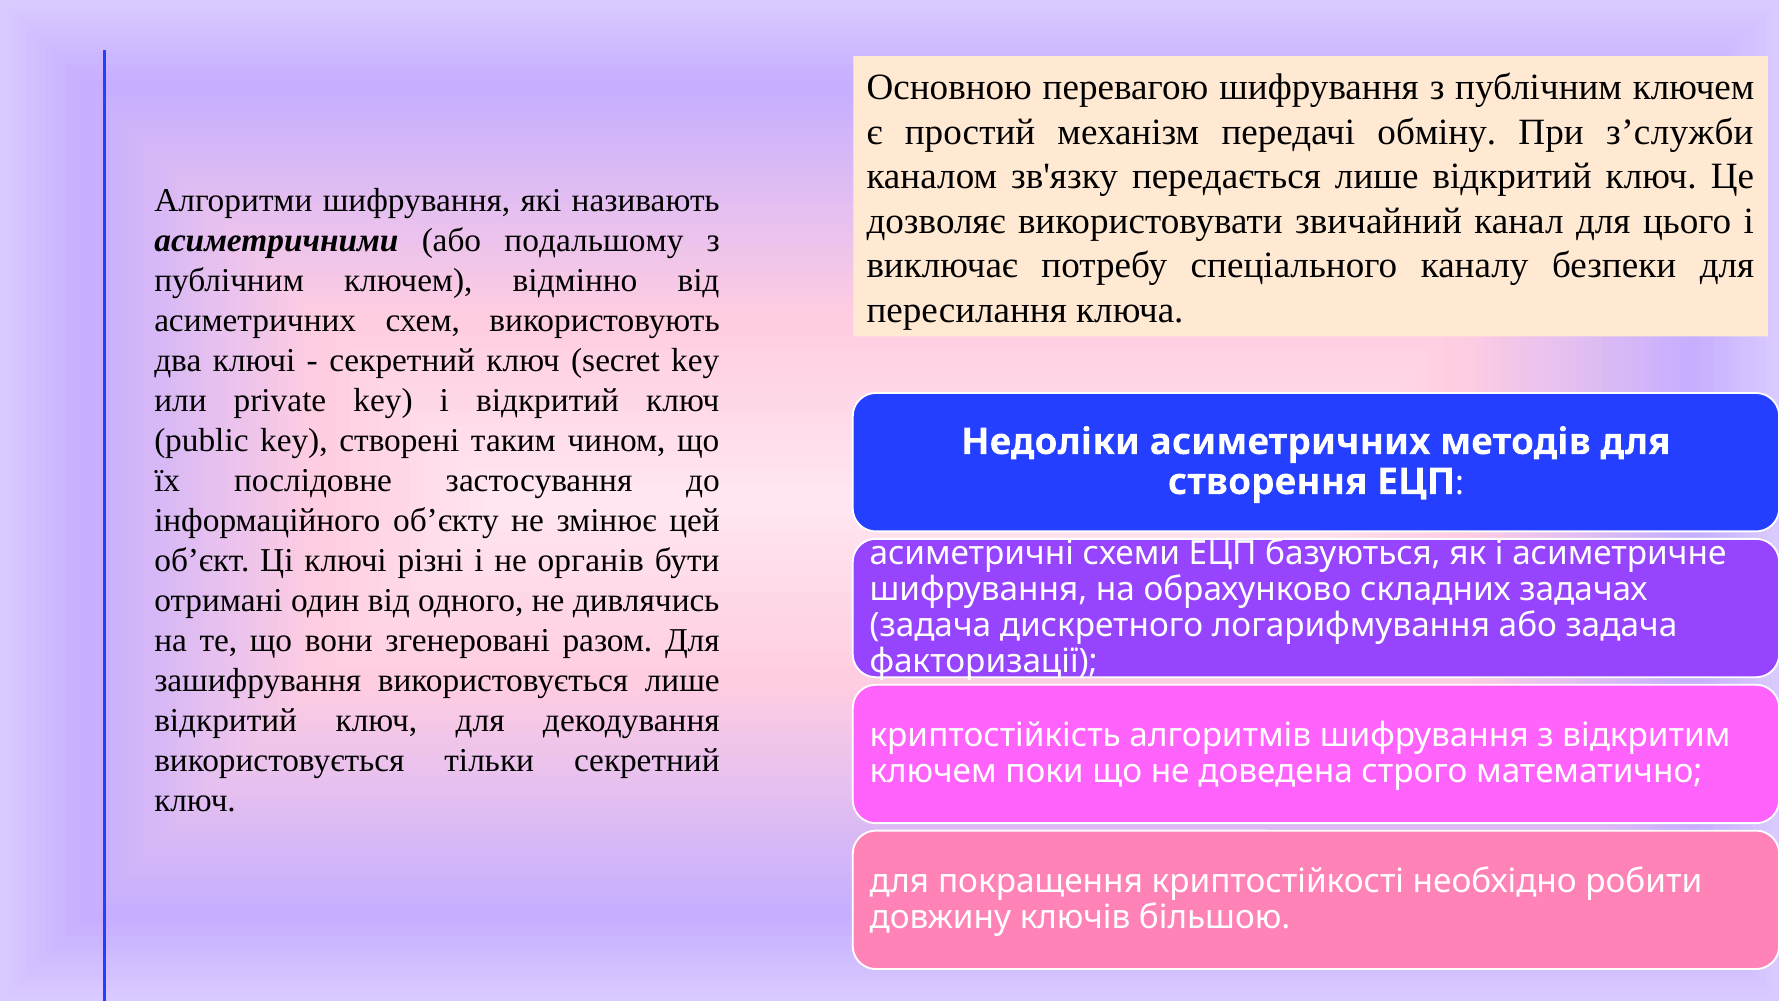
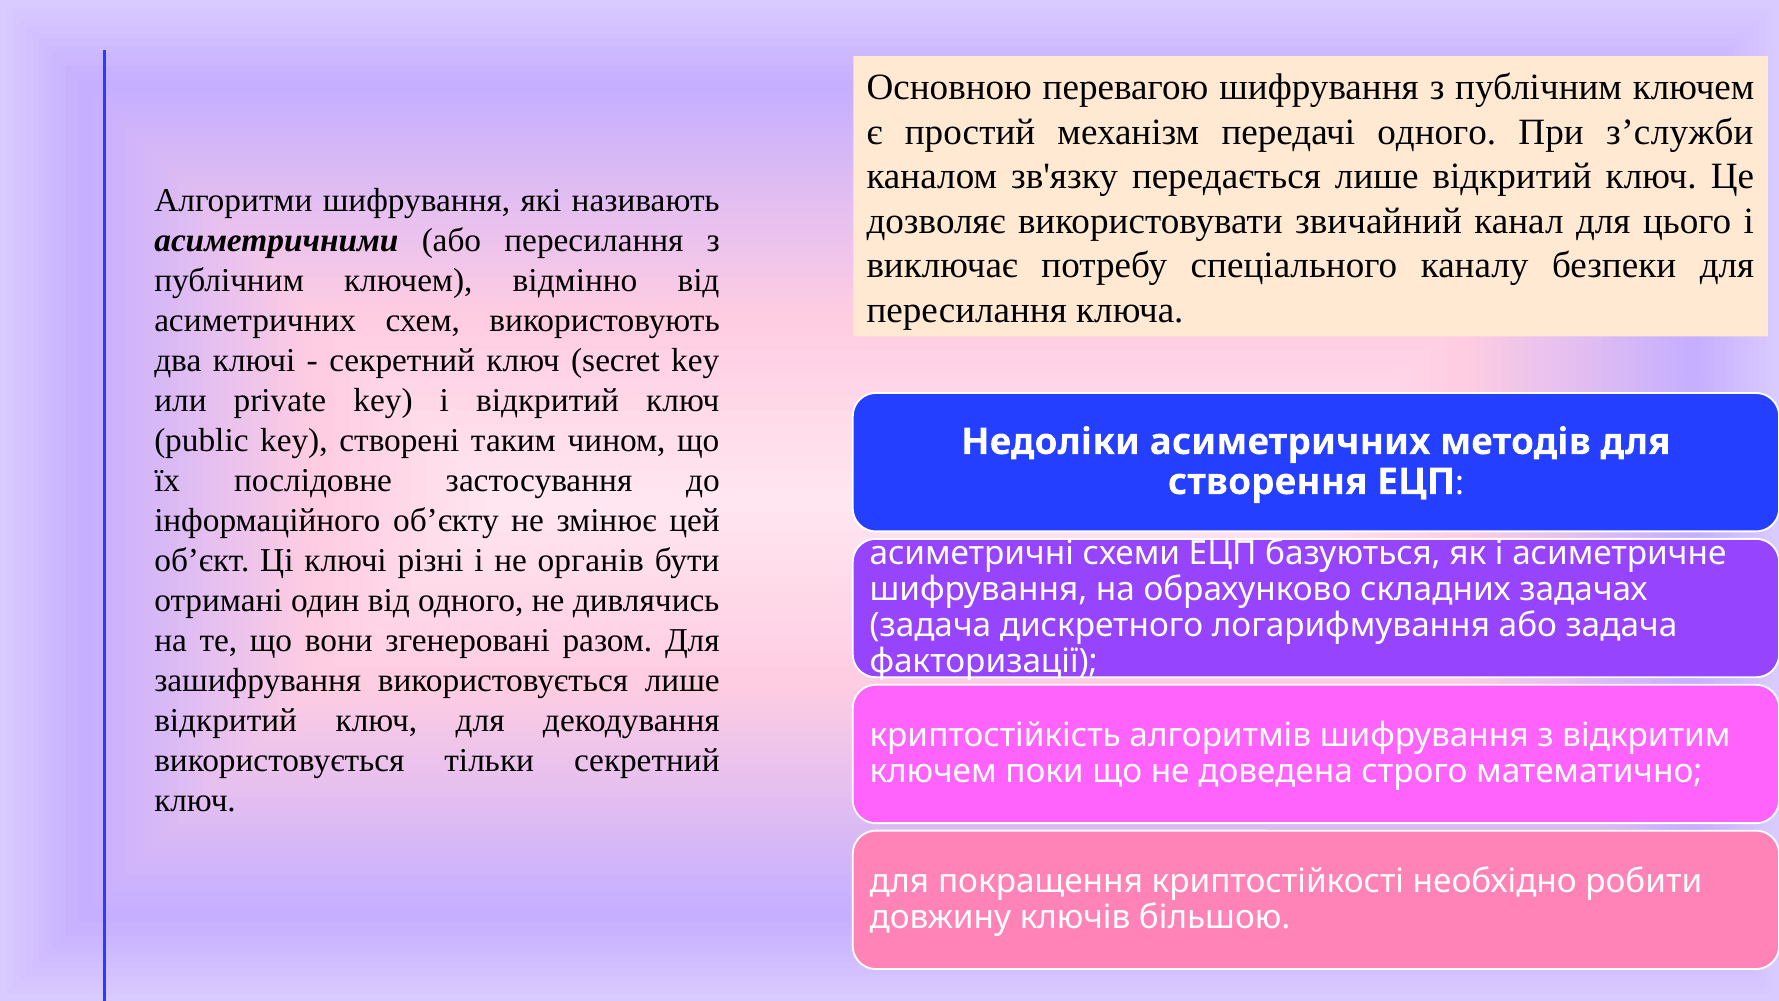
передачі обміну: обміну -> одного
або подальшому: подальшому -> пересилання
